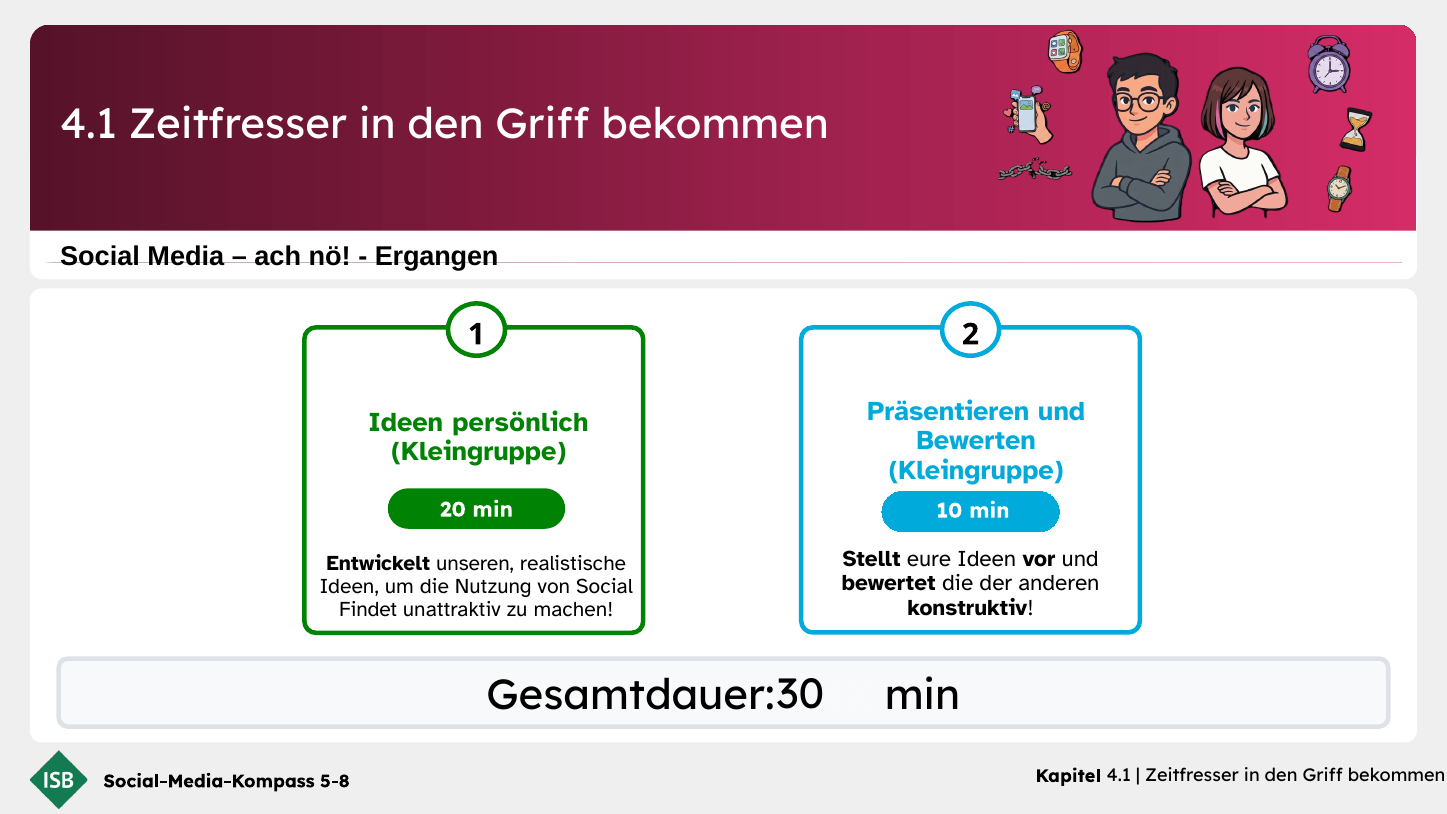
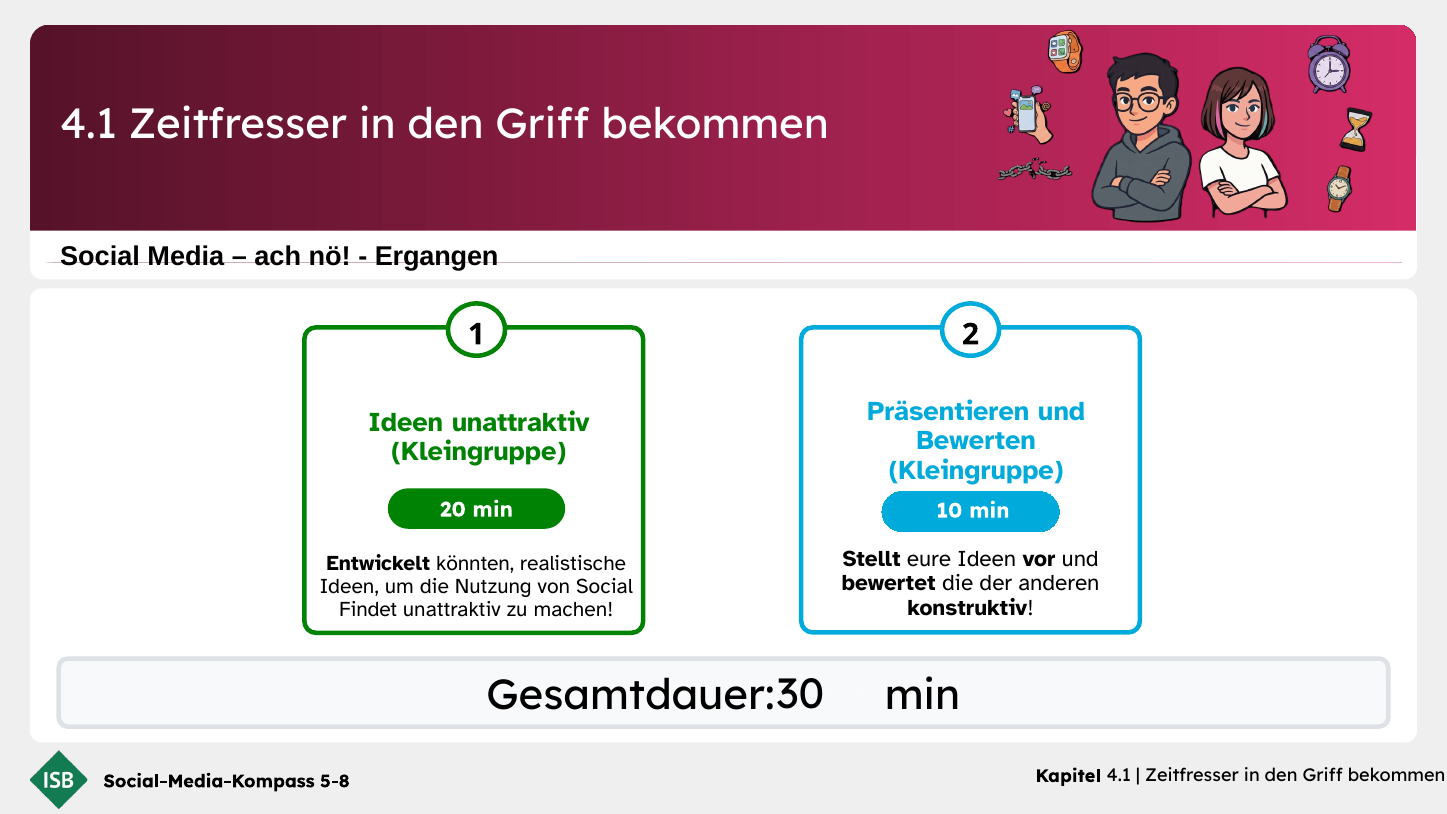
Ideen persönlich: persönlich -> unattraktiv
unseren: unseren -> könnten
